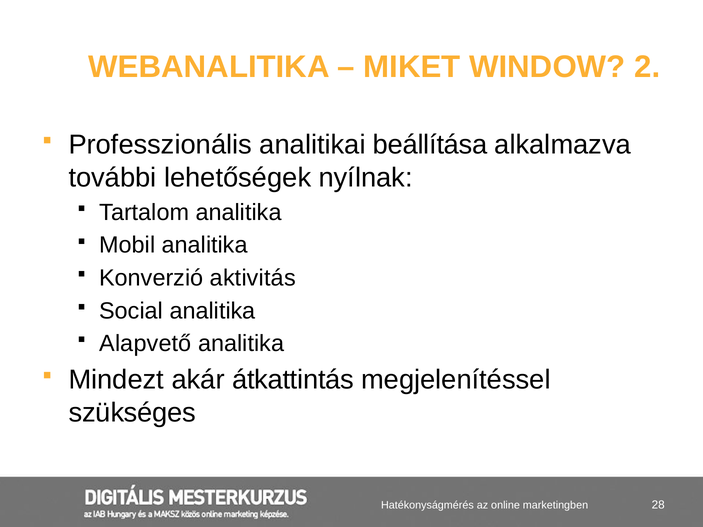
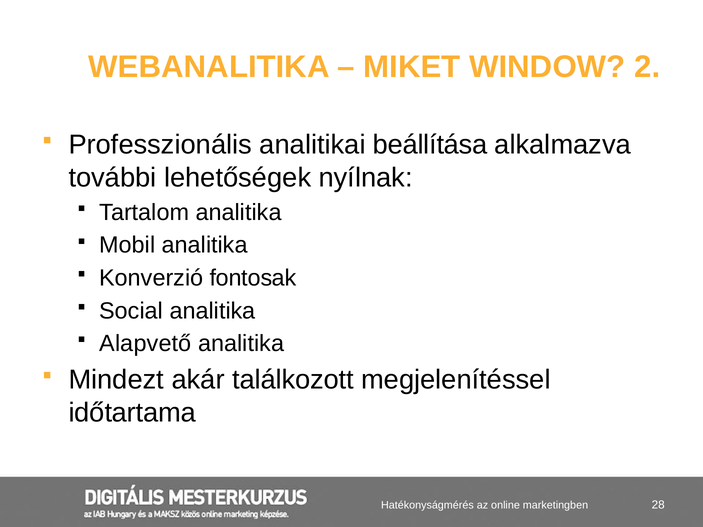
aktivitás: aktivitás -> fontosak
átkattintás: átkattintás -> találkozott
szükséges: szükséges -> időtartama
